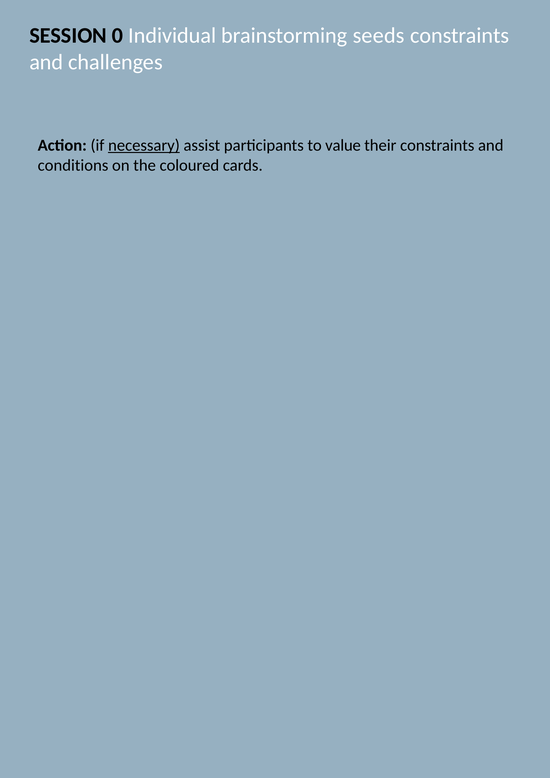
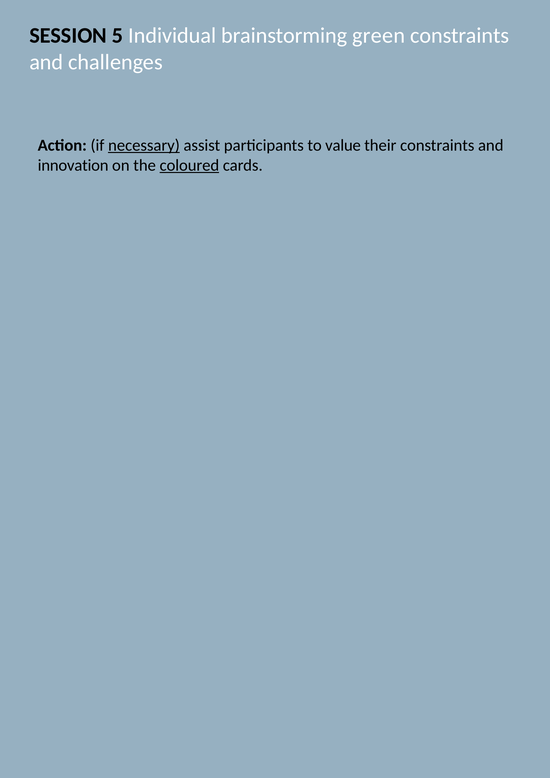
0: 0 -> 5
seeds: seeds -> green
conditions: conditions -> innovation
coloured underline: none -> present
